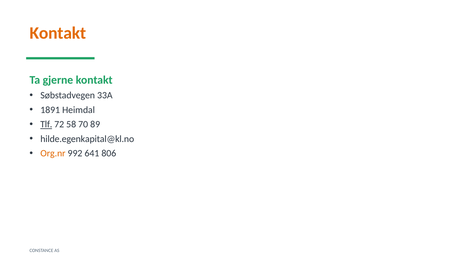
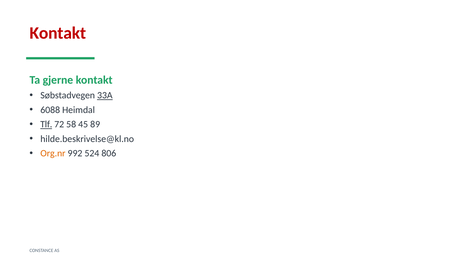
Kontakt at (58, 33) colour: orange -> red
33A underline: none -> present
1891: 1891 -> 6088
70: 70 -> 45
hilde.egenkapital@kl.no: hilde.egenkapital@kl.no -> hilde.beskrivelse@kl.no
641: 641 -> 524
